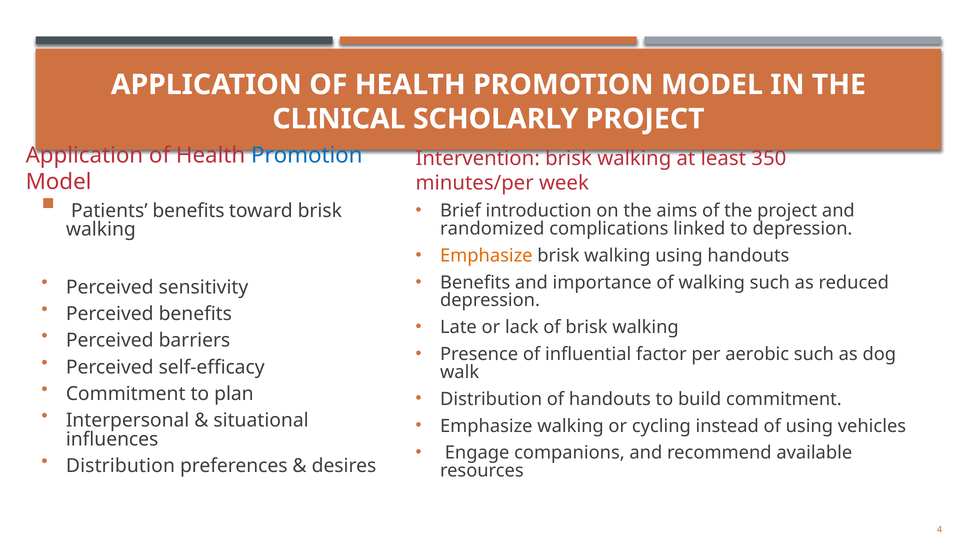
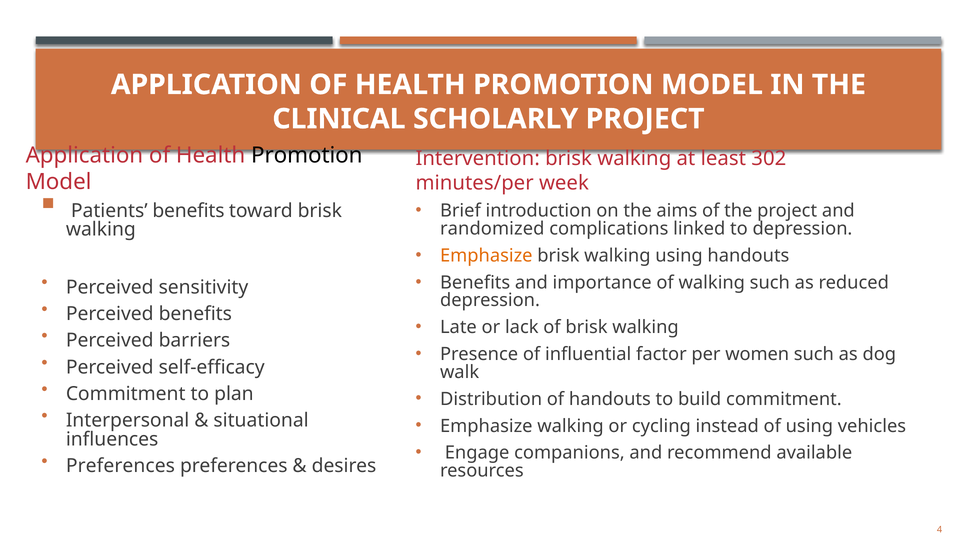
Promotion at (307, 155) colour: blue -> black
350: 350 -> 302
aerobic: aerobic -> women
Distribution at (120, 465): Distribution -> Preferences
